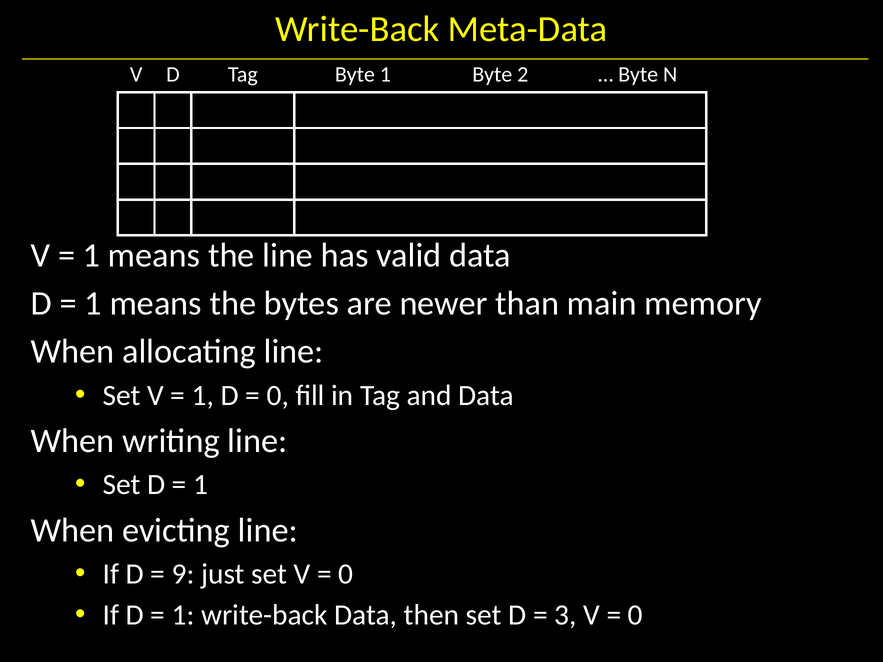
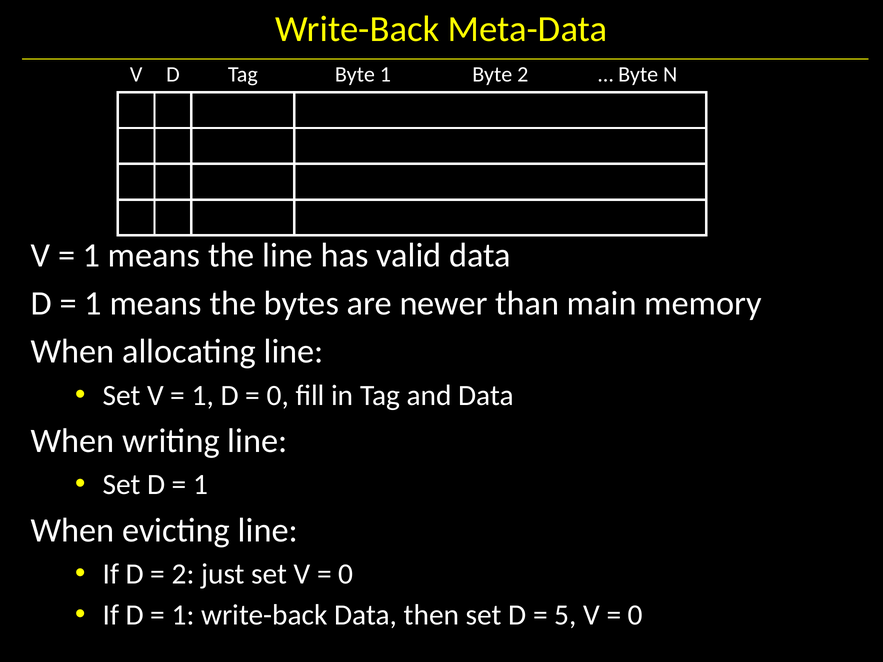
9 at (183, 574): 9 -> 2
3: 3 -> 5
